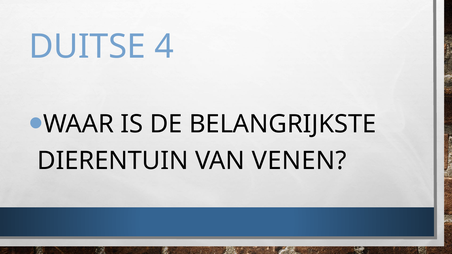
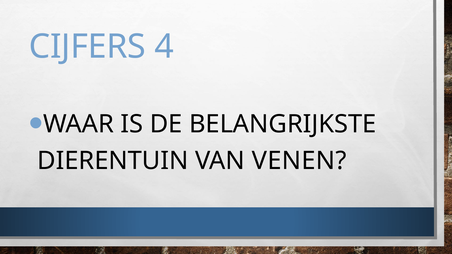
DUITSE: DUITSE -> CIJFERS
